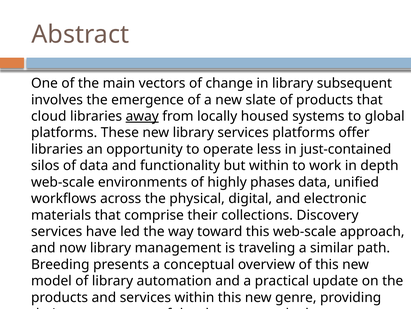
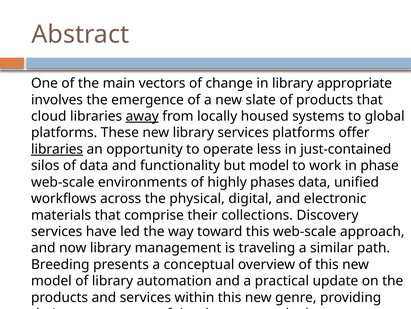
subsequent: subsequent -> appropriate
libraries at (57, 149) underline: none -> present
but within: within -> model
depth: depth -> phase
